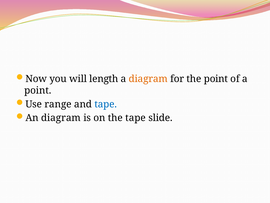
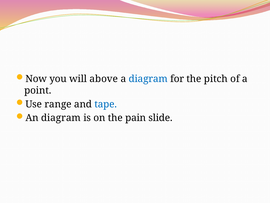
length: length -> above
diagram at (148, 79) colour: orange -> blue
the point: point -> pitch
the tape: tape -> pain
